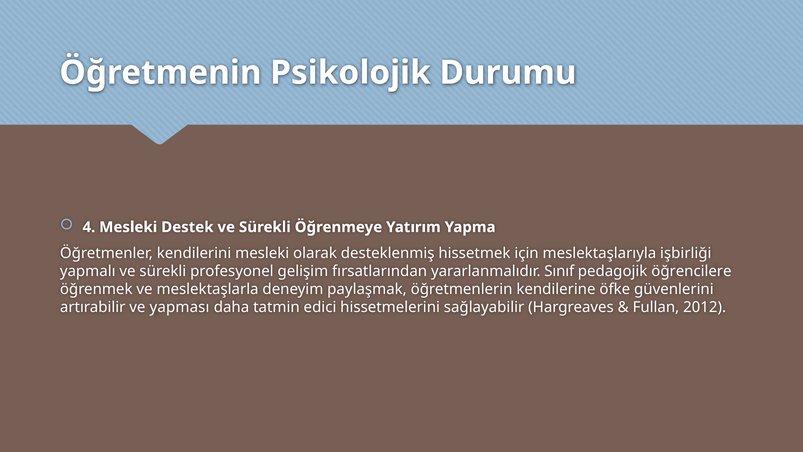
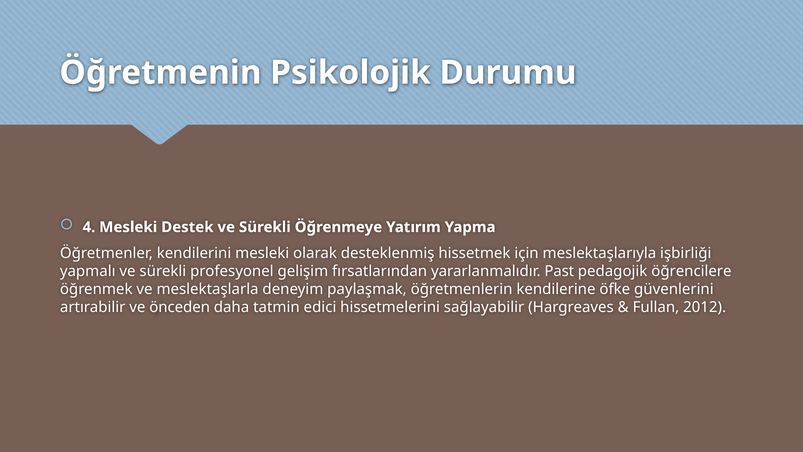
Sınıf: Sınıf -> Past
yapması: yapması -> önceden
